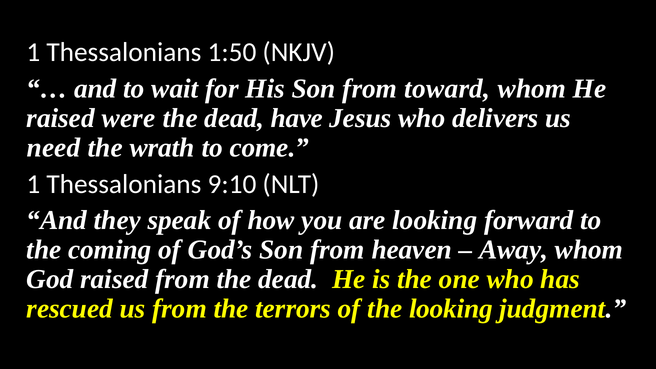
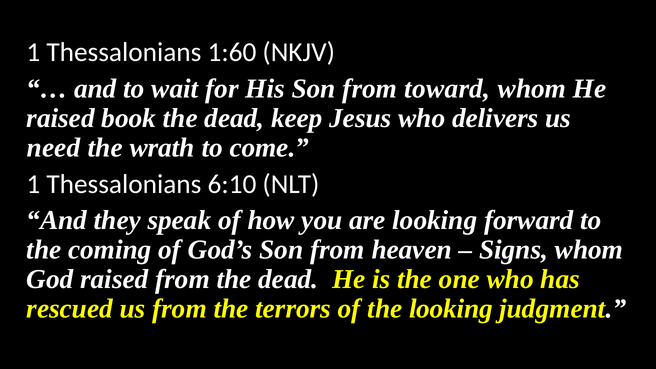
1:50: 1:50 -> 1:60
were: were -> book
have: have -> keep
9:10: 9:10 -> 6:10
Away: Away -> Signs
